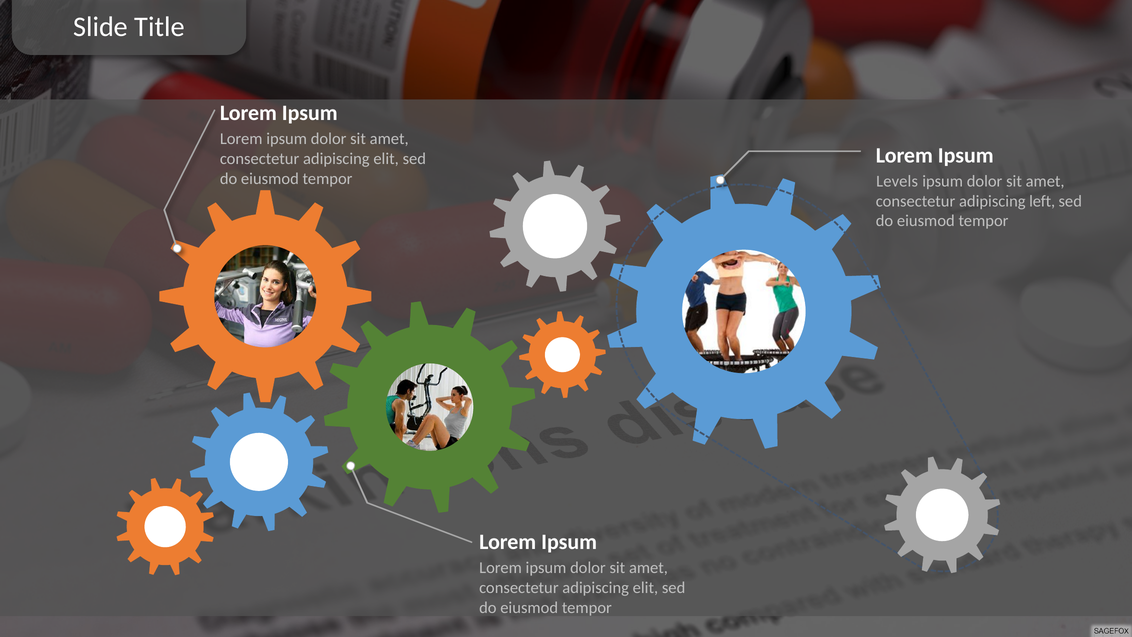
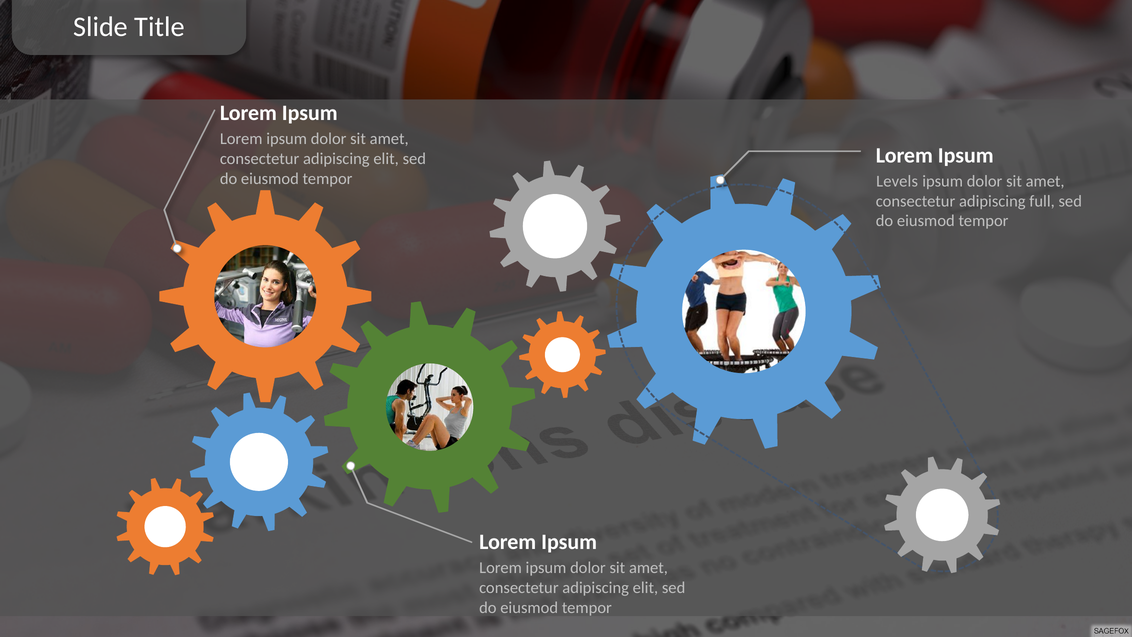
left: left -> full
